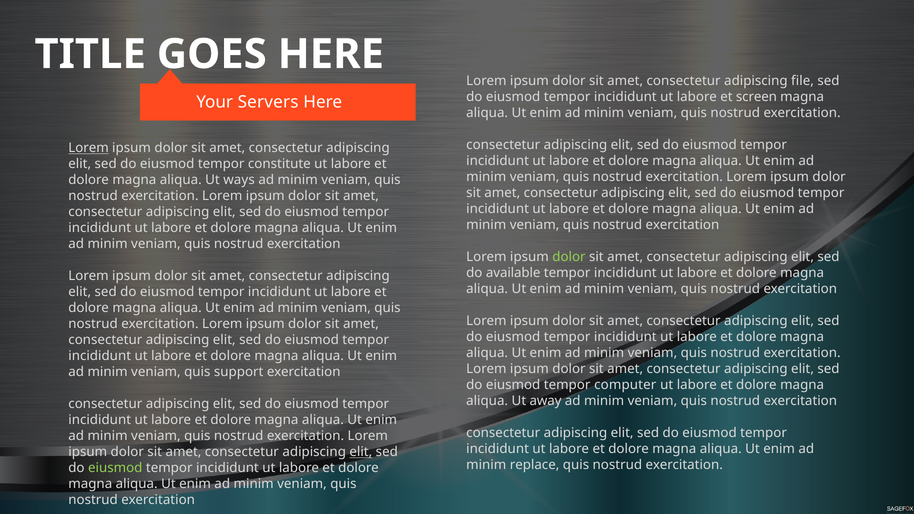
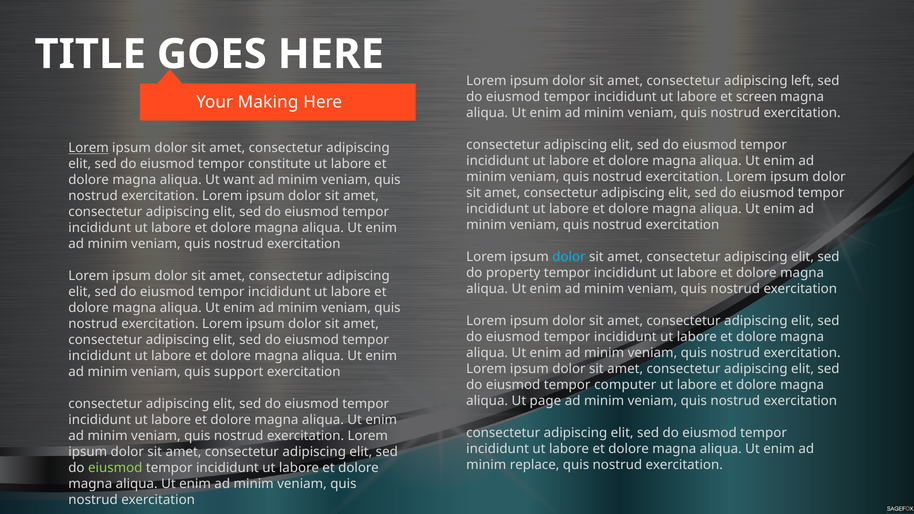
file: file -> left
Servers: Servers -> Making
ways: ways -> want
dolor at (569, 257) colour: light green -> light blue
available: available -> property
away: away -> page
elit at (361, 452) underline: present -> none
